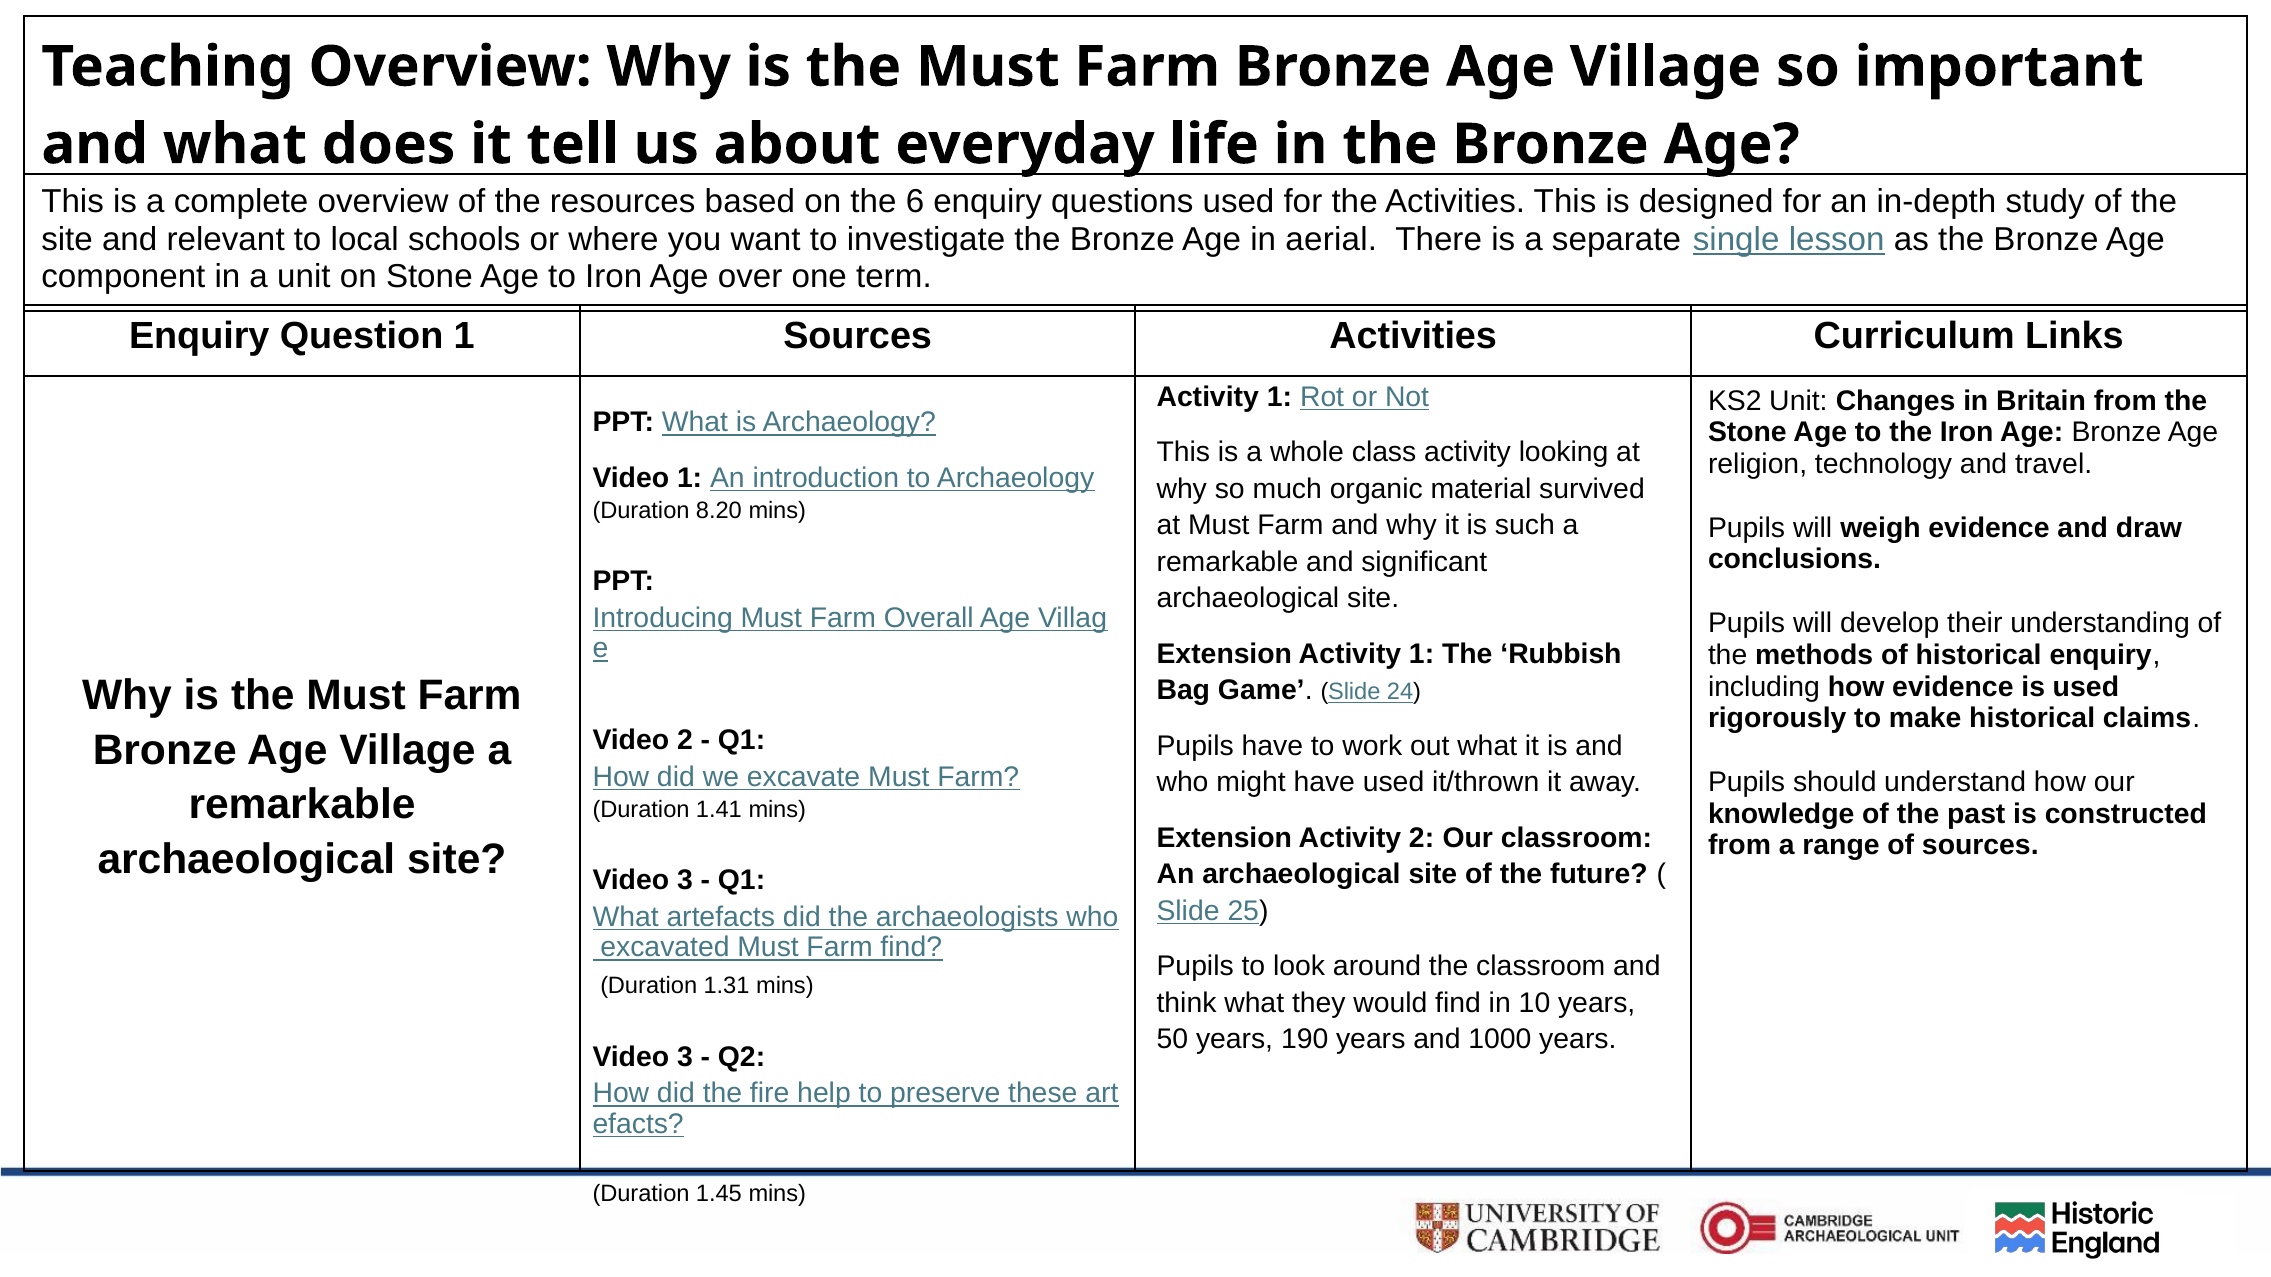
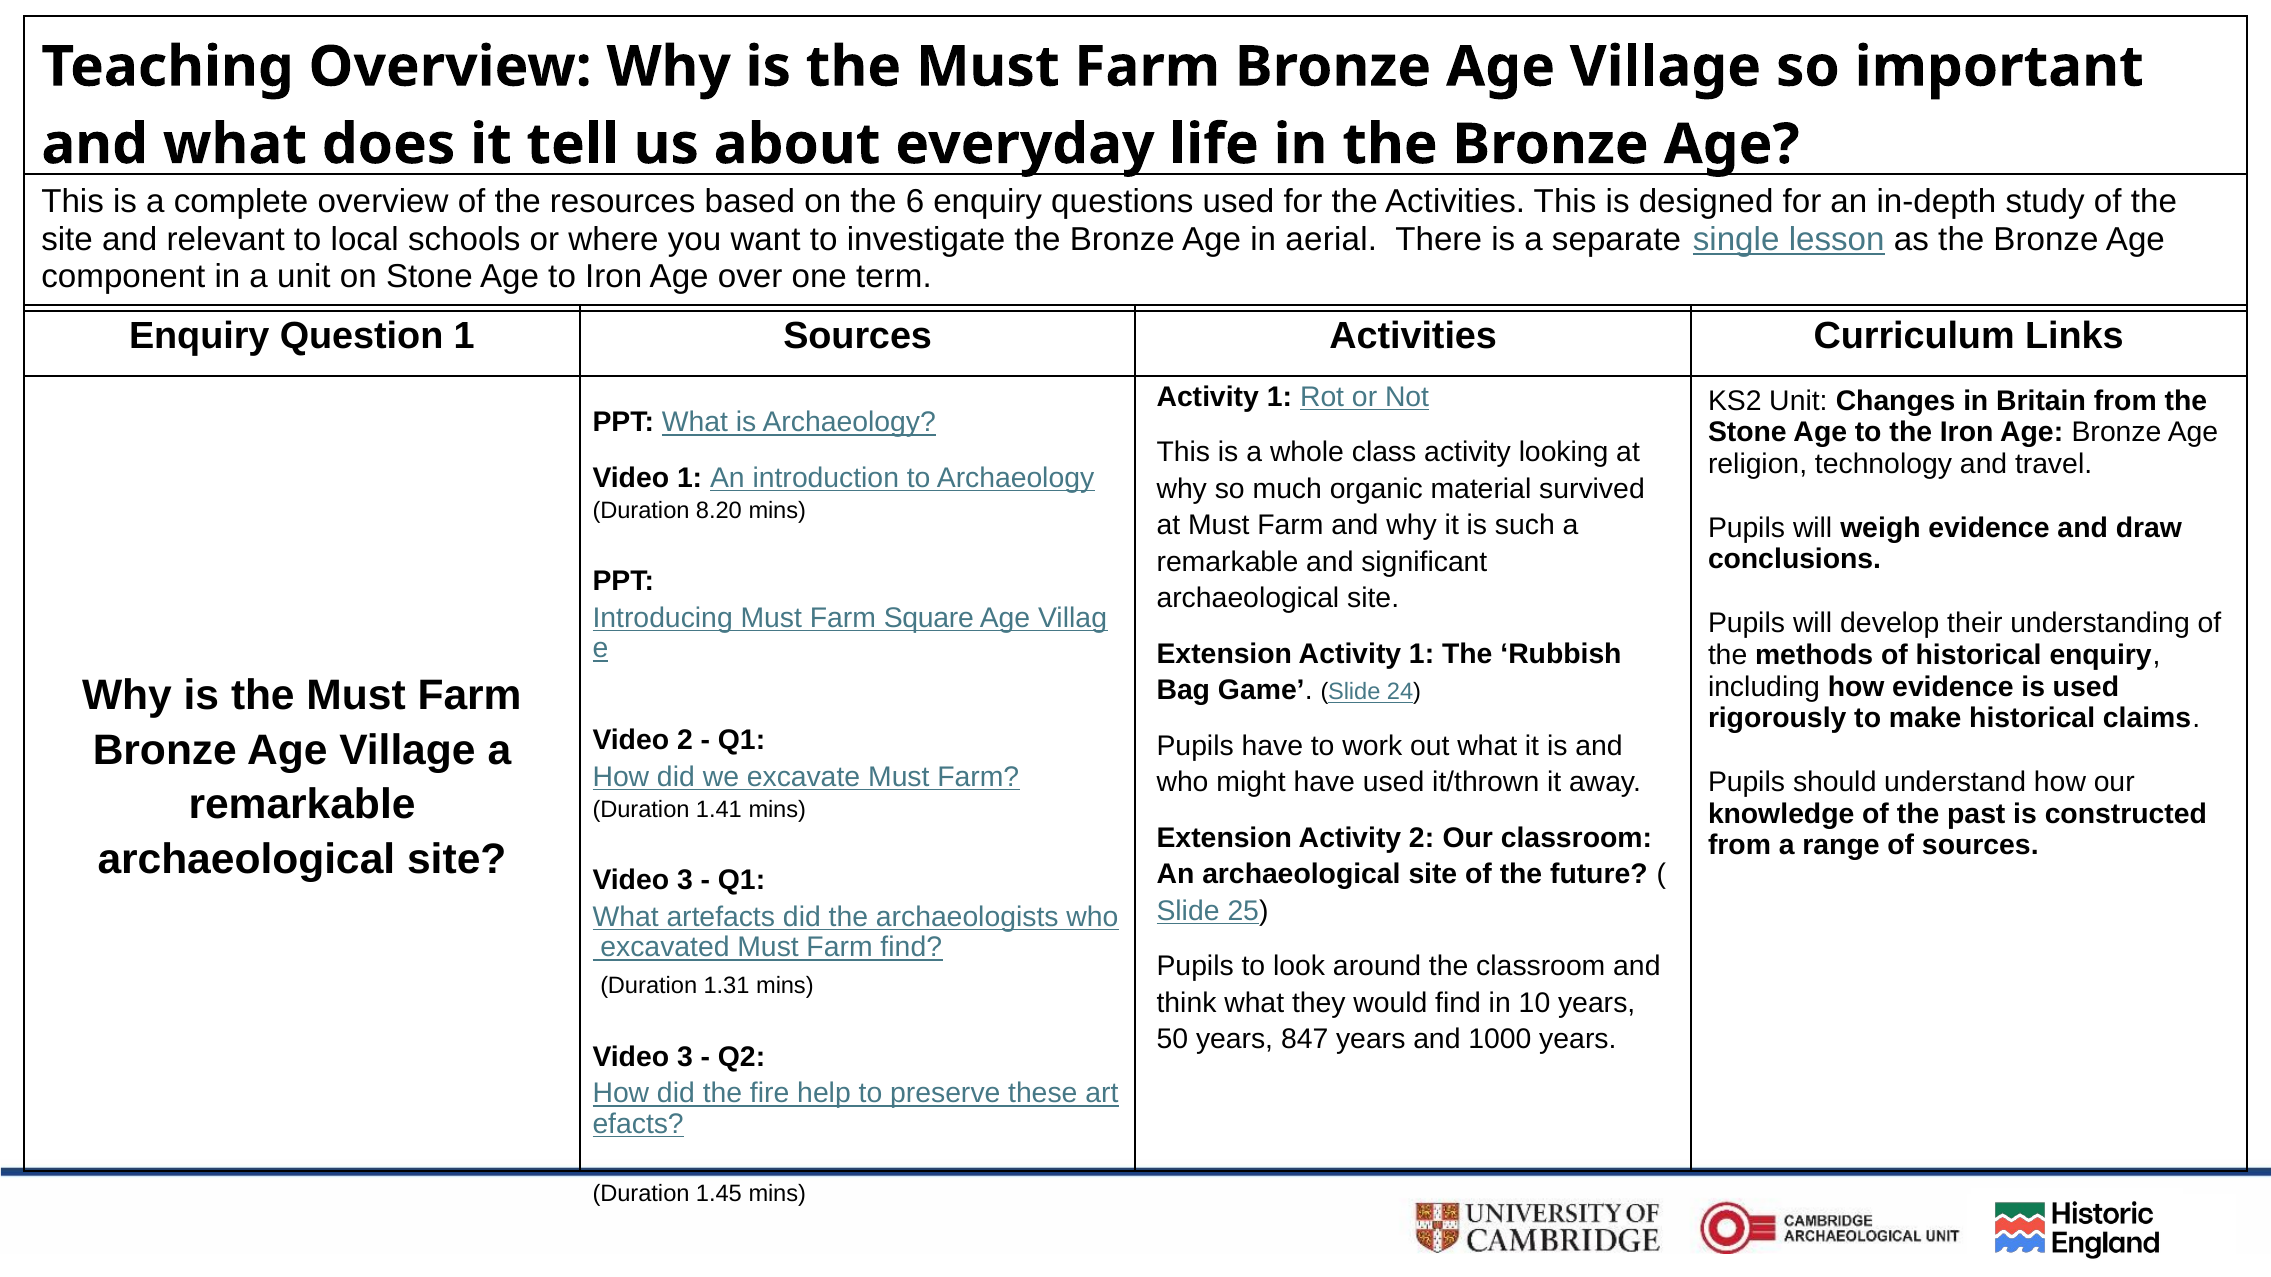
Overall: Overall -> Square
190: 190 -> 847
